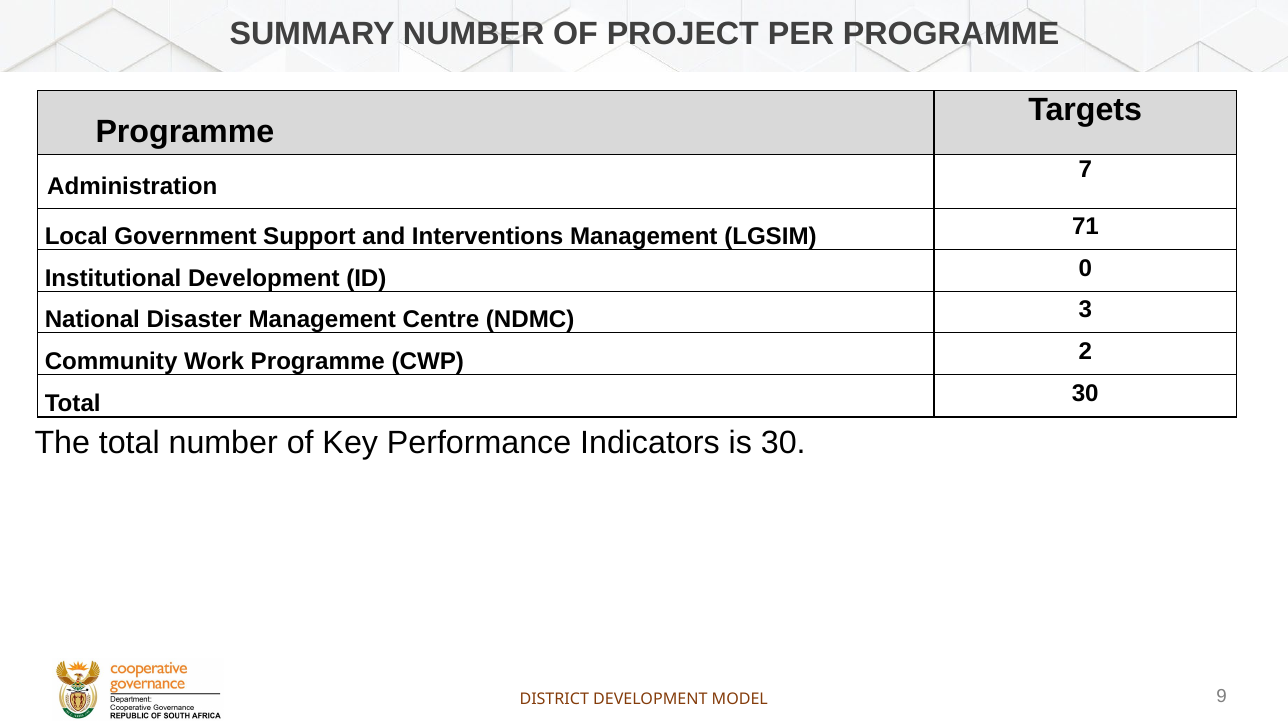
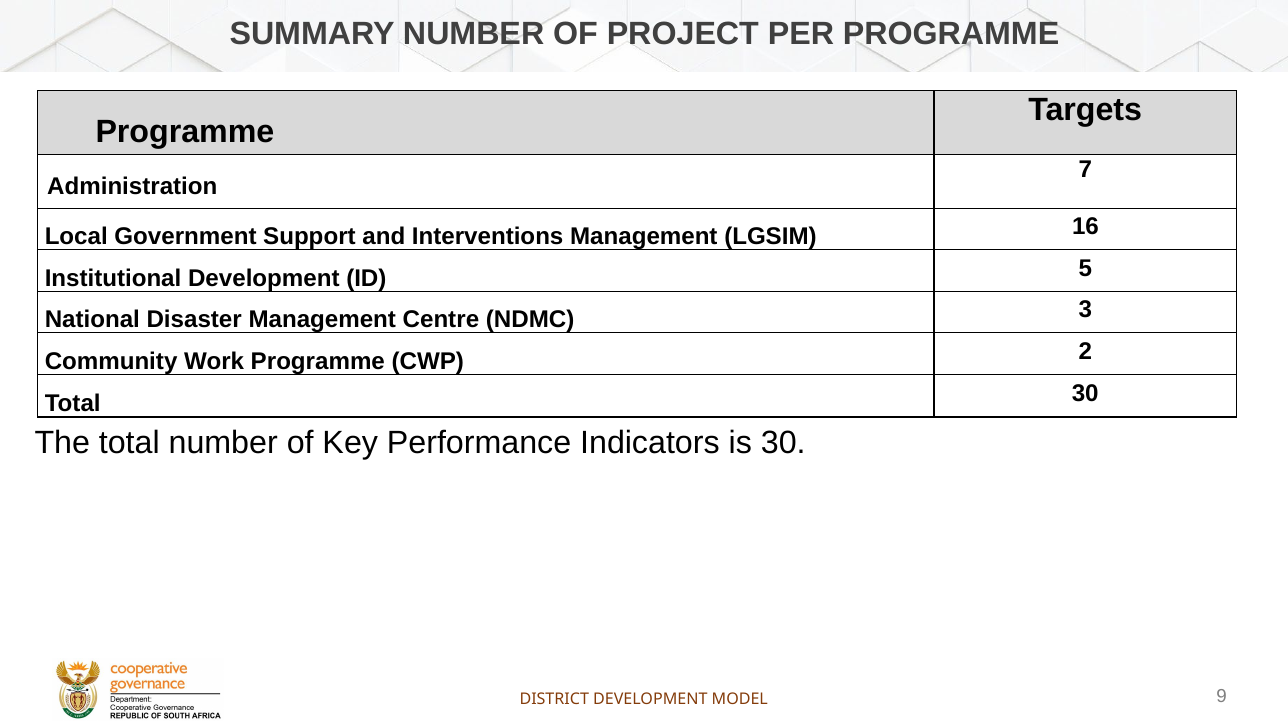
71: 71 -> 16
0: 0 -> 5
